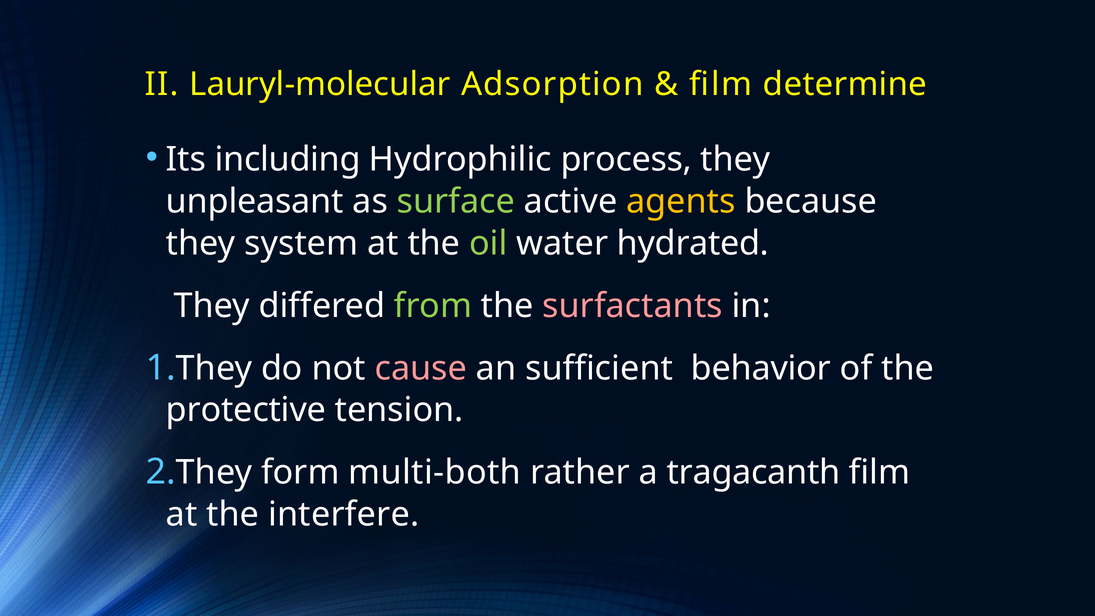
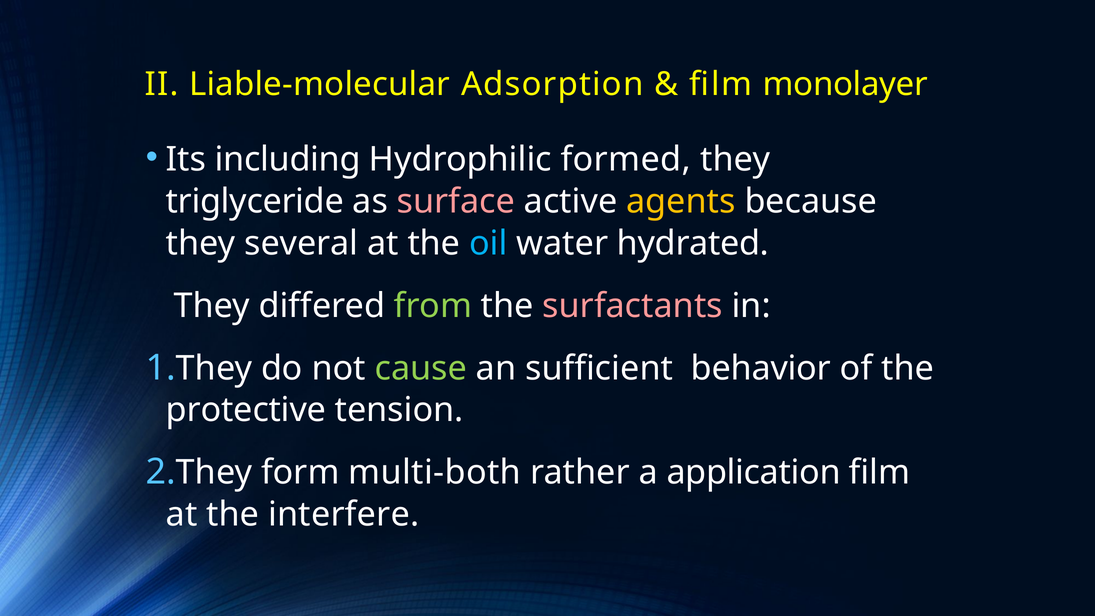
Lauryl-molecular: Lauryl-molecular -> Liable-molecular
determine: determine -> monolayer
process: process -> formed
unpleasant: unpleasant -> triglyceride
surface colour: light green -> pink
system: system -> several
oil colour: light green -> light blue
cause colour: pink -> light green
tragacanth: tragacanth -> application
